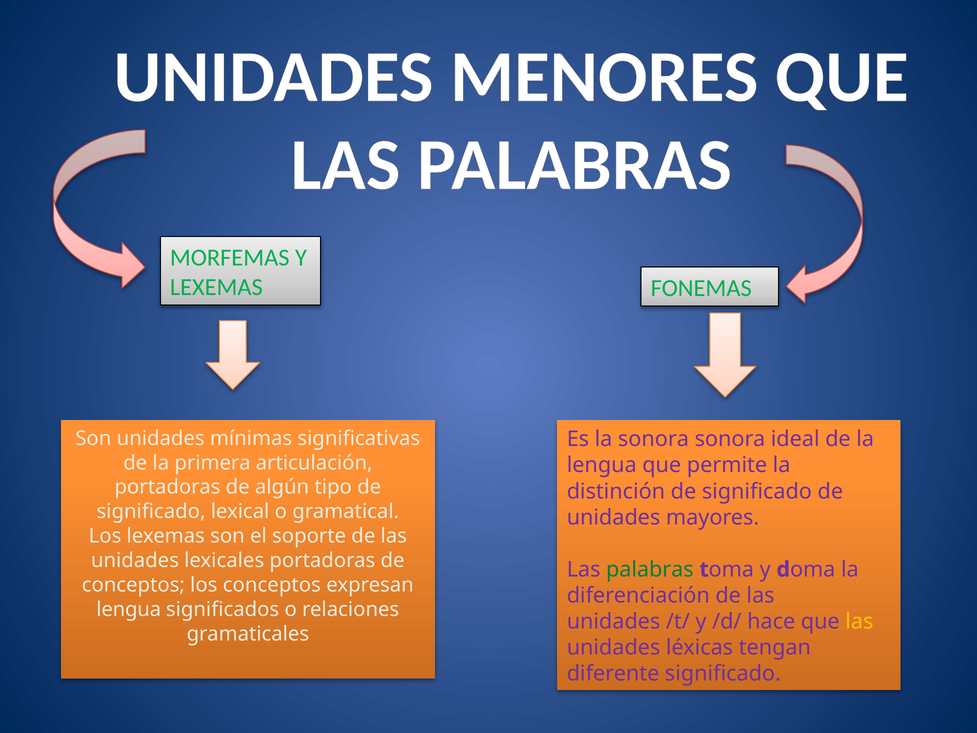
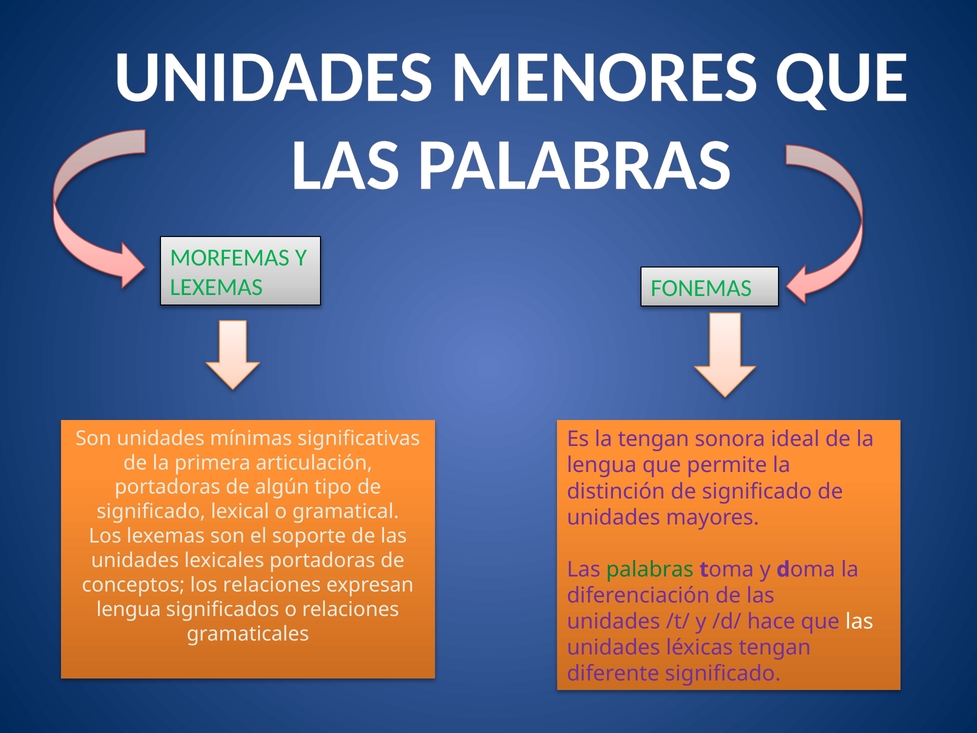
la sonora: sonora -> tengan
los conceptos: conceptos -> relaciones
las at (859, 621) colour: yellow -> white
